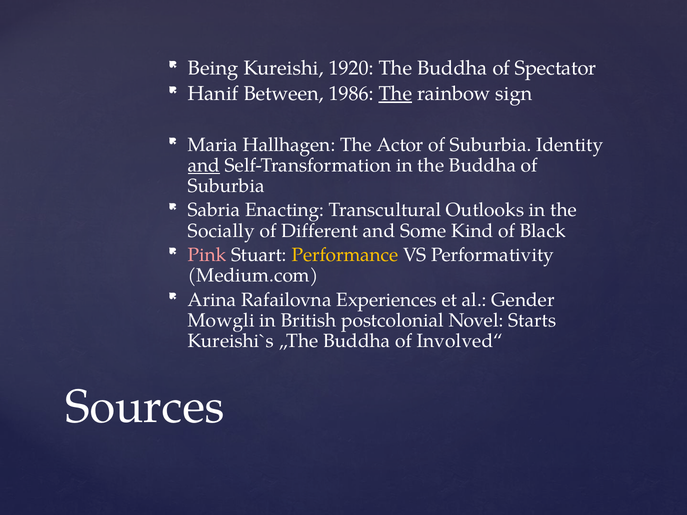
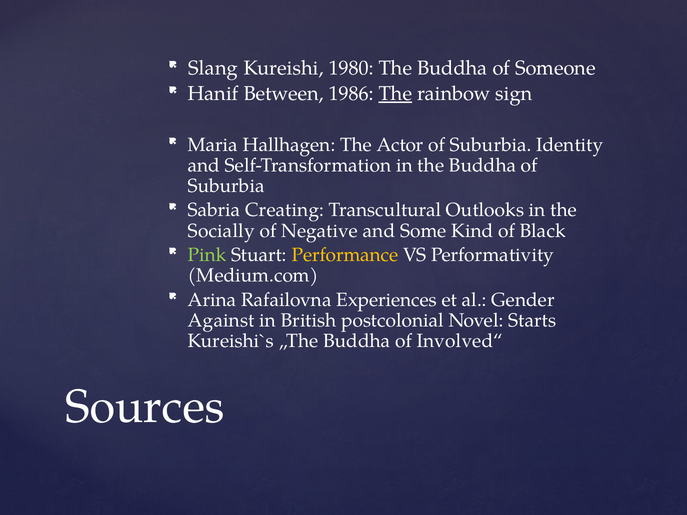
Being: Being -> Slang
1920: 1920 -> 1980
Spectator: Spectator -> Someone
and at (204, 165) underline: present -> none
Enacting: Enacting -> Creating
Different: Different -> Negative
Pink colour: pink -> light green
Mowgli: Mowgli -> Against
